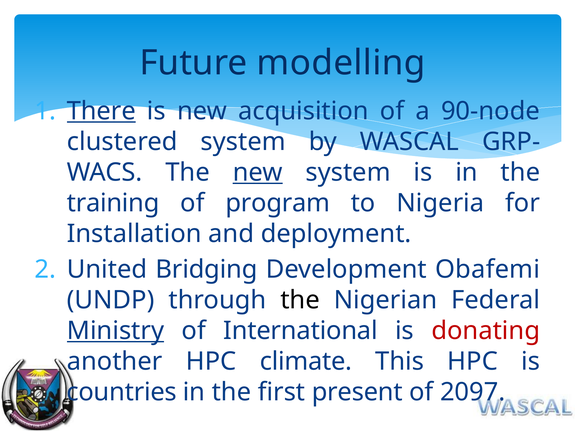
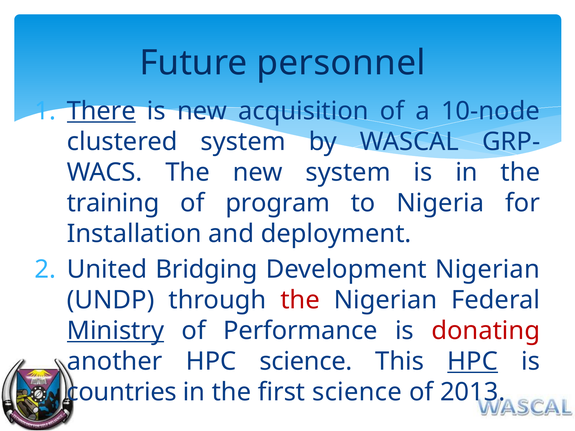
modelling: modelling -> personnel
90-node: 90-node -> 10-node
new at (258, 172) underline: present -> none
Development Obafemi: Obafemi -> Nigerian
the at (300, 300) colour: black -> red
International: International -> Performance
HPC climate: climate -> science
HPC at (473, 362) underline: none -> present
first present: present -> science
2097: 2097 -> 2013
